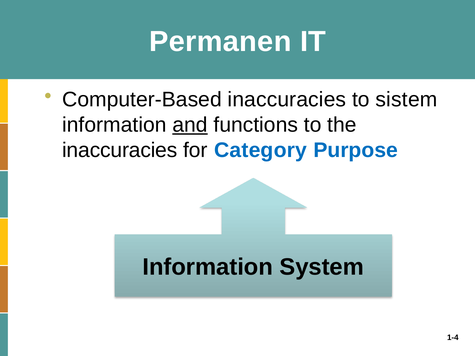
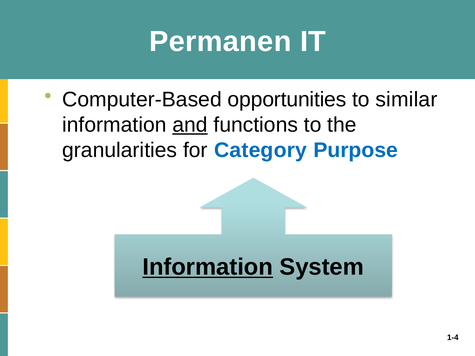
Computer‐Based inaccuracies: inaccuracies -> opportunities
sistem: sistem -> similar
inaccuracies at (120, 150): inaccuracies -> granularities
Information at (208, 267) underline: none -> present
